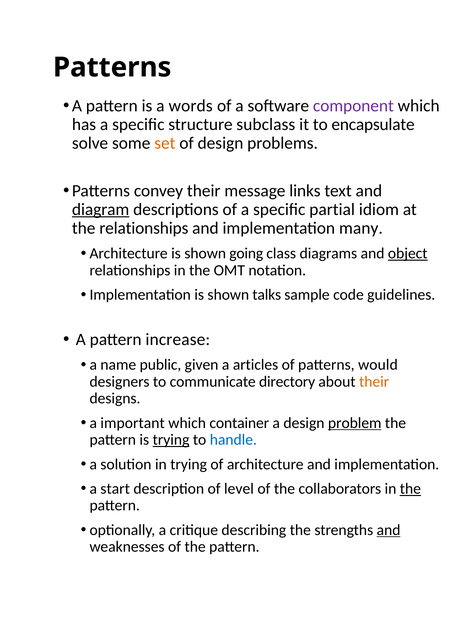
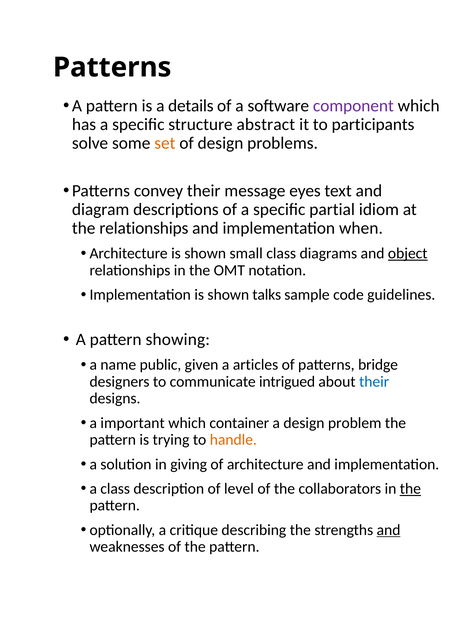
words: words -> details
subclass: subclass -> abstract
encapsulate: encapsulate -> participants
links: links -> eyes
diagram underline: present -> none
many: many -> when
going: going -> small
increase: increase -> showing
would: would -> bridge
directory: directory -> intrigued
their at (374, 381) colour: orange -> blue
problem underline: present -> none
trying at (171, 440) underline: present -> none
handle colour: blue -> orange
in trying: trying -> giving
a start: start -> class
